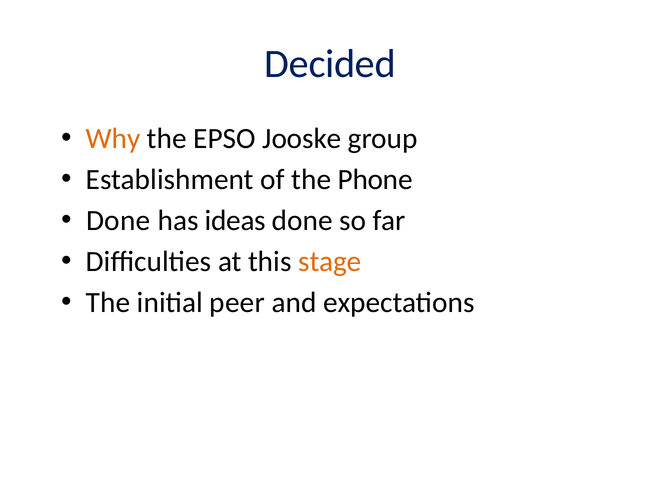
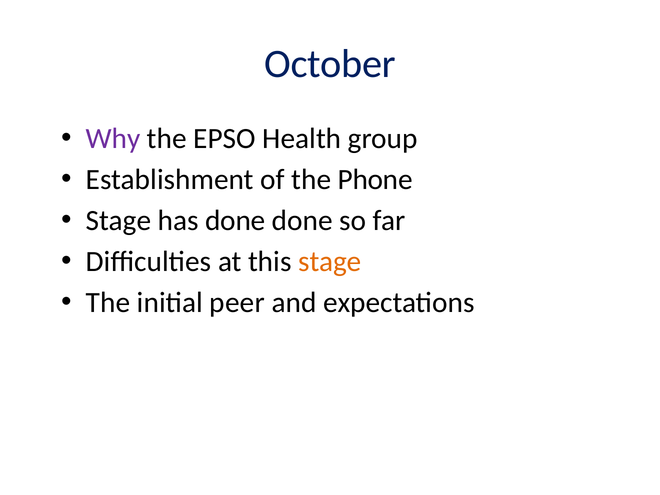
Decided: Decided -> October
Why colour: orange -> purple
Jooske: Jooske -> Health
Done at (118, 221): Done -> Stage
has ideas: ideas -> done
